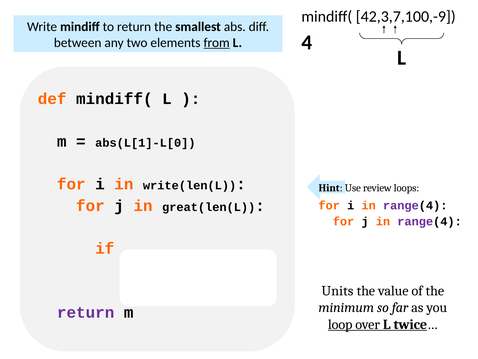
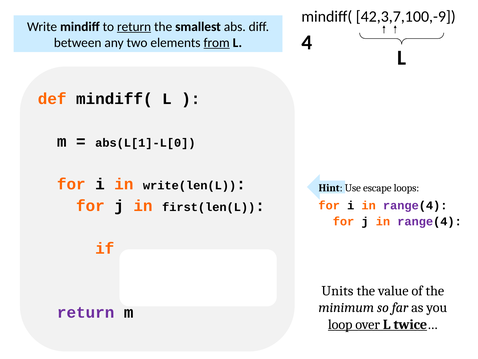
return at (134, 27) underline: none -> present
review: review -> escape
great(len(L: great(len(L -> first(len(L
